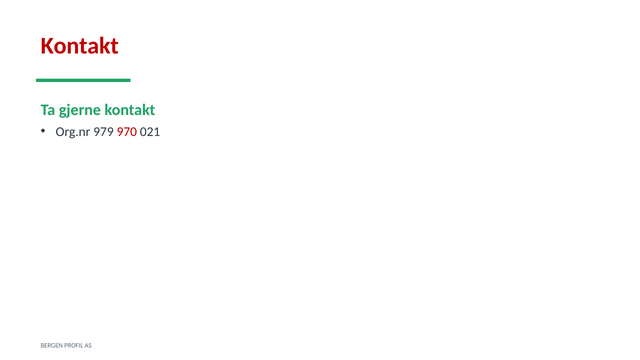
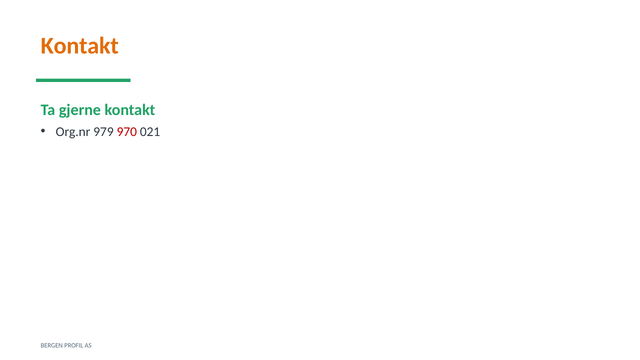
Kontakt at (80, 46) colour: red -> orange
